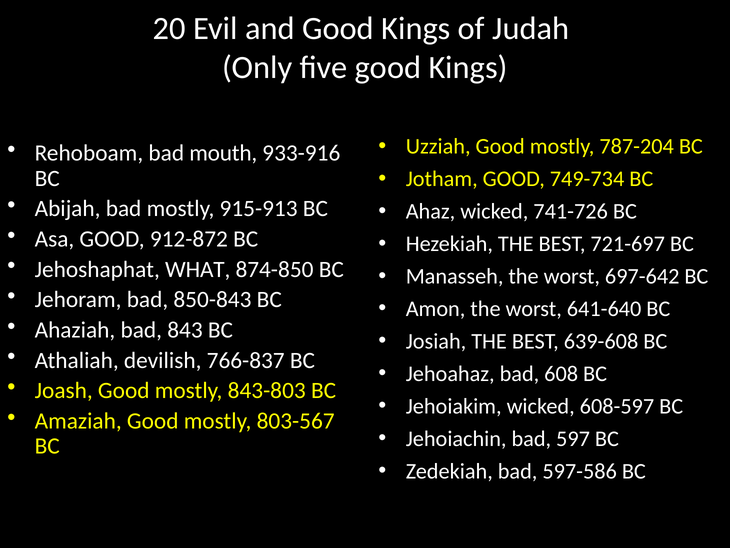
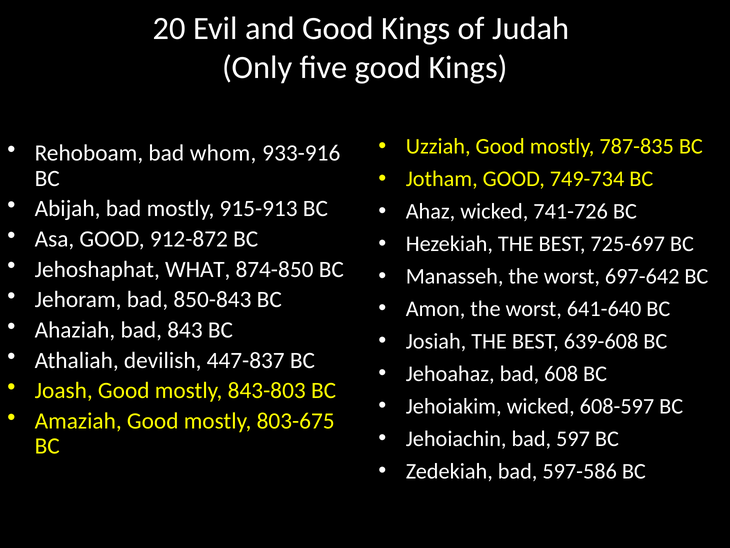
787-204: 787-204 -> 787-835
mouth: mouth -> whom
721-697: 721-697 -> 725-697
766-837: 766-837 -> 447-837
803-567: 803-567 -> 803-675
